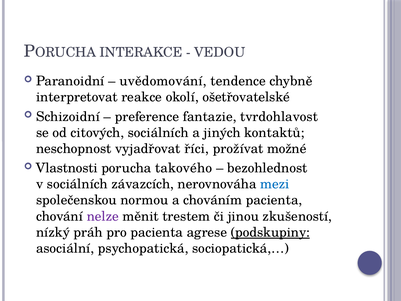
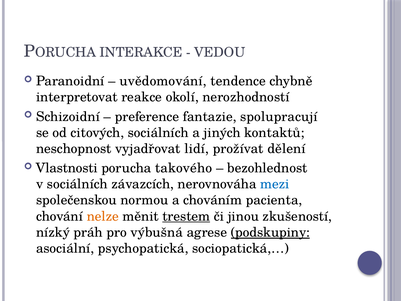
ošetřovatelské: ošetřovatelské -> nerozhodností
tvrdohlavost: tvrdohlavost -> spolupracují
říci: říci -> lidí
možné: možné -> dělení
nelze colour: purple -> orange
trestem underline: none -> present
pro pacienta: pacienta -> výbušná
